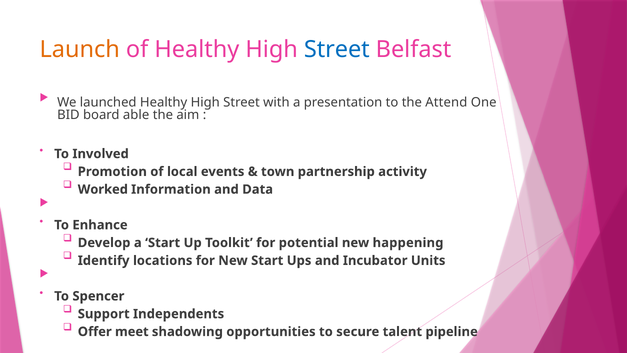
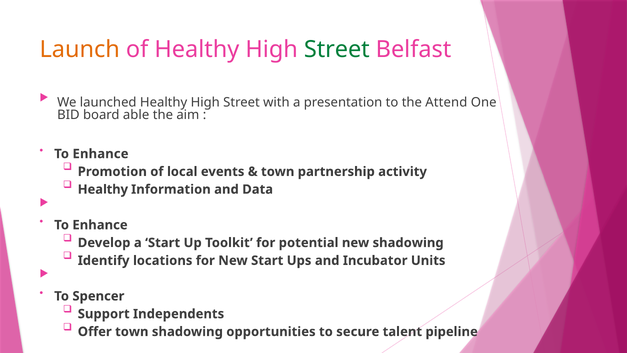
Street at (337, 49) colour: blue -> green
Involved at (101, 154): Involved -> Enhance
Worked at (103, 189): Worked -> Healthy
new happening: happening -> shadowing
Offer meet: meet -> town
